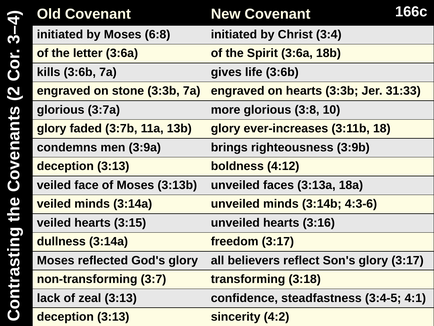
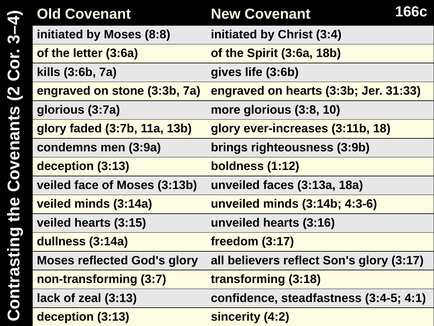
6:8: 6:8 -> 8:8
4:12: 4:12 -> 1:12
